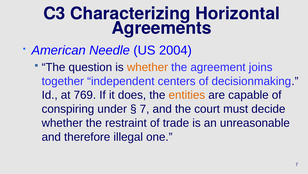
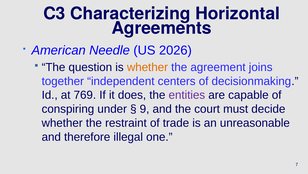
2004: 2004 -> 2026
entities colour: orange -> purple
7 at (145, 109): 7 -> 9
